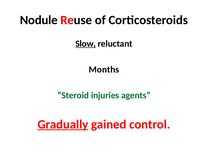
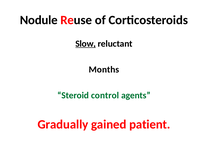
injuries: injuries -> control
Gradually underline: present -> none
control: control -> patient
